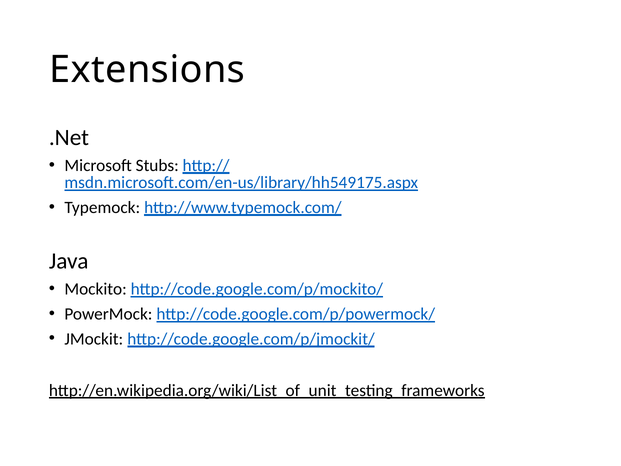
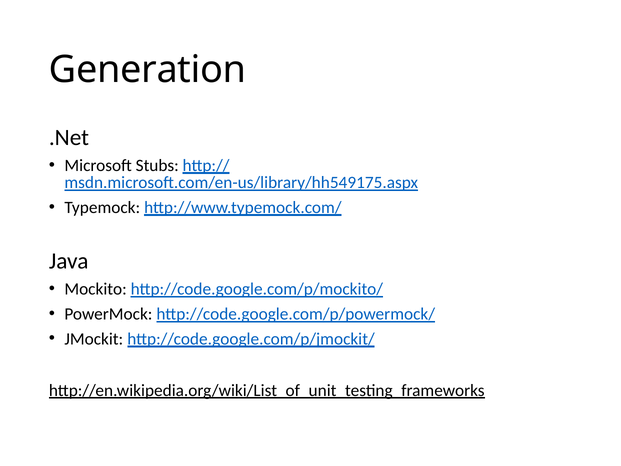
Extensions: Extensions -> Generation
